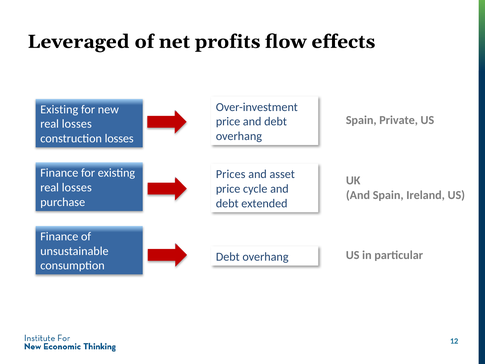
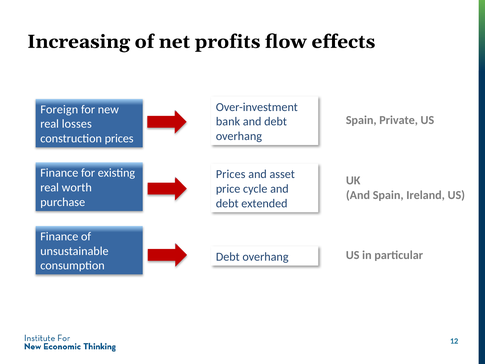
Leveraged: Leveraged -> Increasing
Existing at (59, 109): Existing -> Foreign
price at (228, 121): price -> bank
construction losses: losses -> prices
losses at (77, 187): losses -> worth
